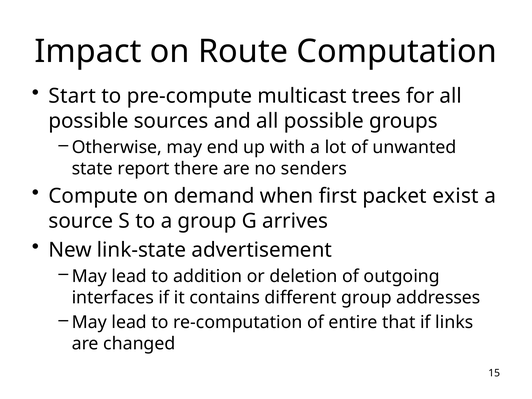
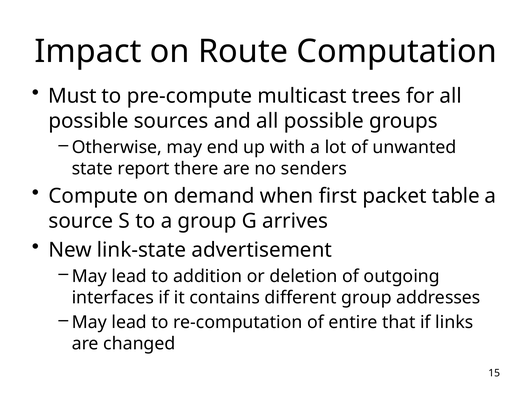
Start: Start -> Must
exist: exist -> table
